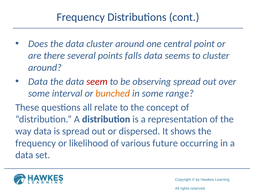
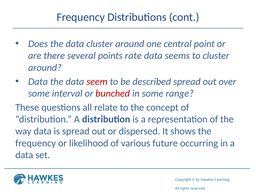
falls: falls -> rate
observing: observing -> described
bunched colour: orange -> red
